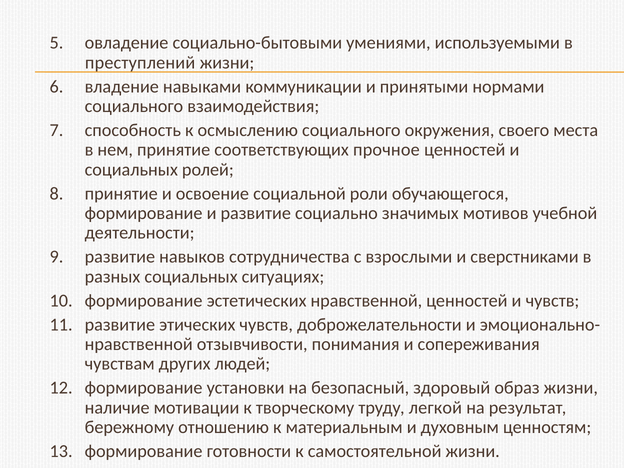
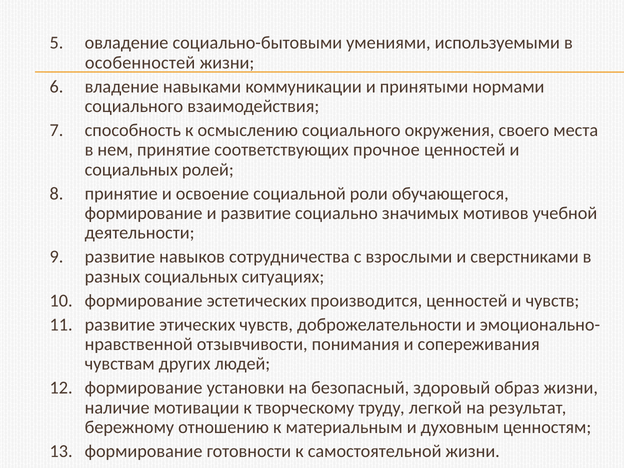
преступлений: преступлений -> особенностей
эстетических нравственной: нравственной -> производится
